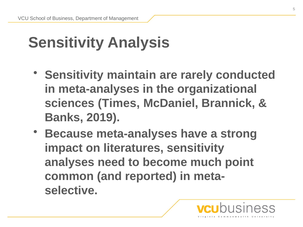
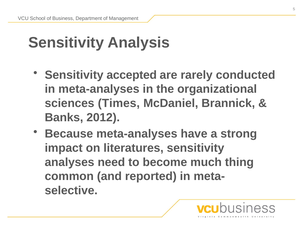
maintain: maintain -> accepted
2019: 2019 -> 2012
point: point -> thing
